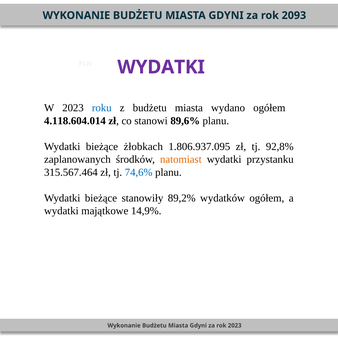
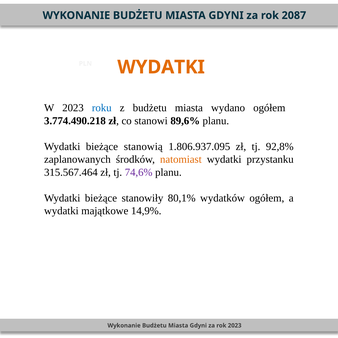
2093: 2093 -> 2087
WYDATKI at (161, 67) colour: purple -> orange
4.118.604.014: 4.118.604.014 -> 3.774.490.218
żłobkach: żłobkach -> stanowią
74,6% colour: blue -> purple
89,2%: 89,2% -> 80,1%
